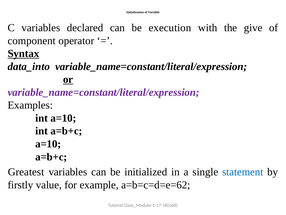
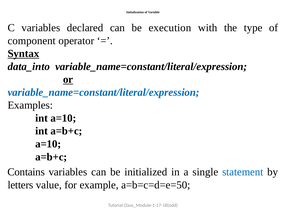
give: give -> type
variable_name=constant/literal/expression at (104, 92) colour: purple -> blue
Greatest: Greatest -> Contains
firstly: firstly -> letters
a=b=c=d=e=62: a=b=c=d=e=62 -> a=b=c=d=e=50
